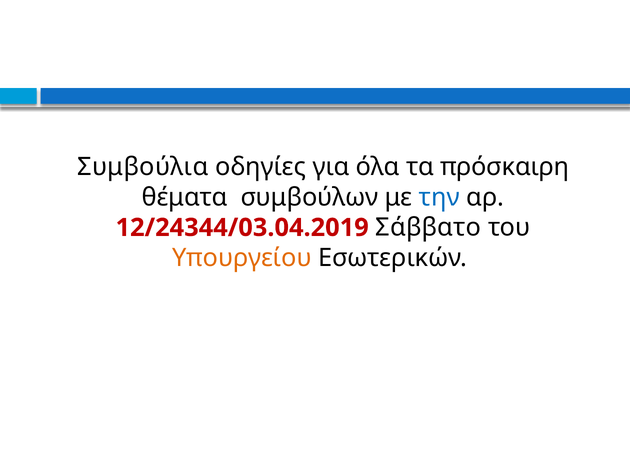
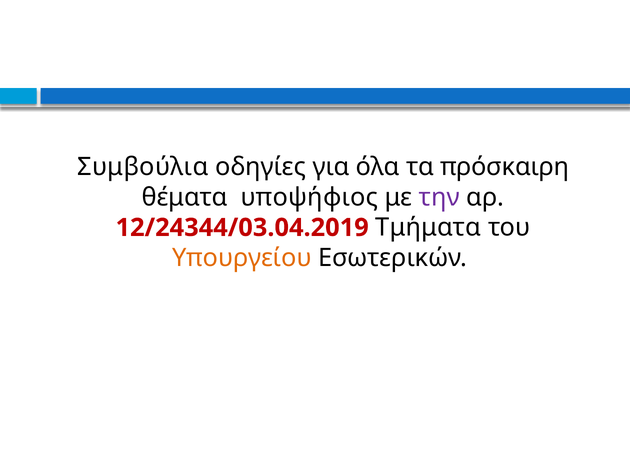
συμβούλων: συμβούλων -> υποψήφιος
την colour: blue -> purple
Σάββατο: Σάββατο -> Τμήματα
